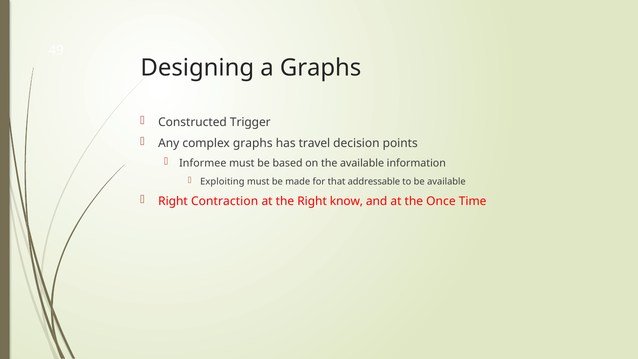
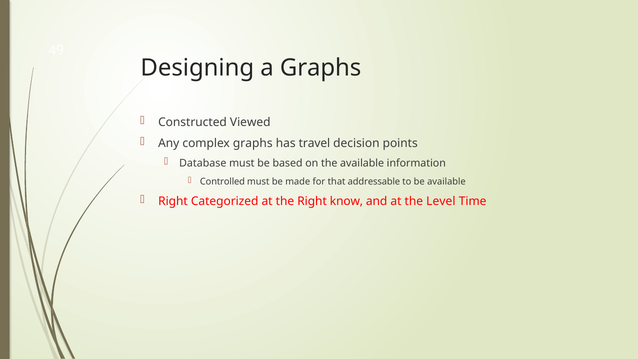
Trigger: Trigger -> Viewed
Informee: Informee -> Database
Exploiting: Exploiting -> Controlled
Contraction: Contraction -> Categorized
Once: Once -> Level
